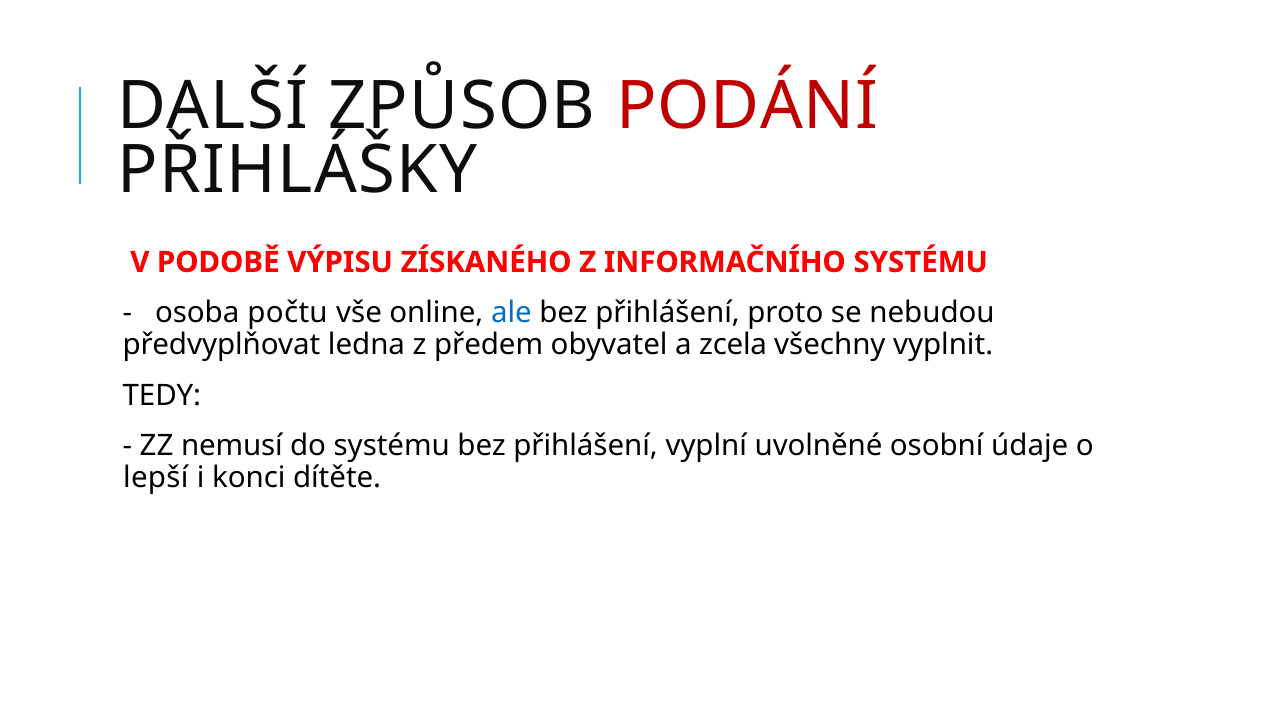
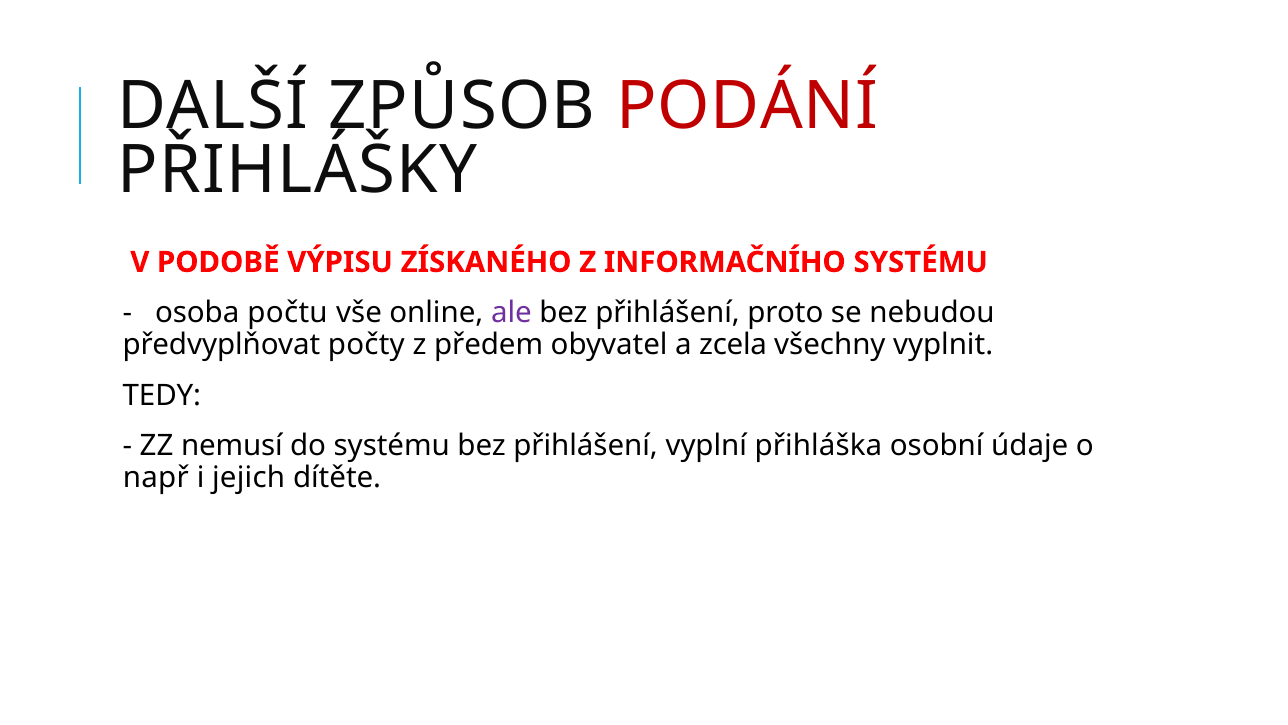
ale colour: blue -> purple
ledna: ledna -> počty
uvolněné: uvolněné -> přihláška
lepší: lepší -> např
konci: konci -> jejich
